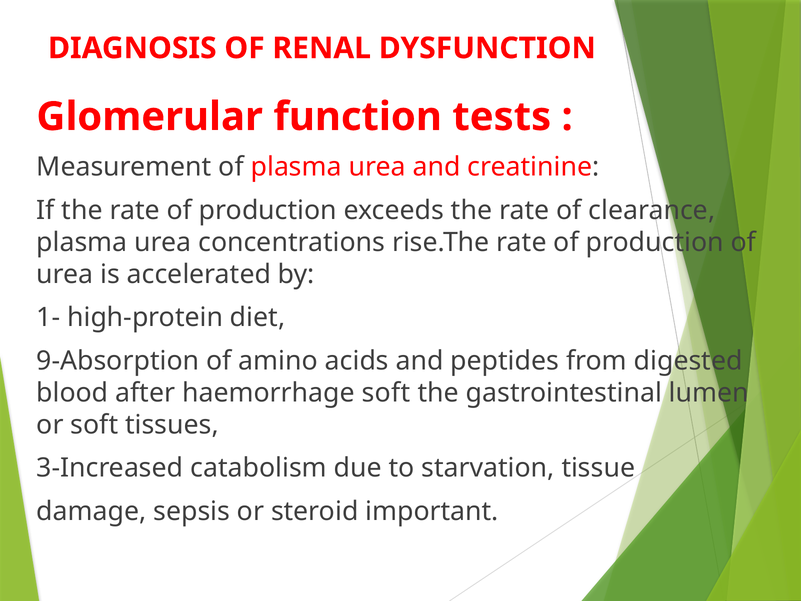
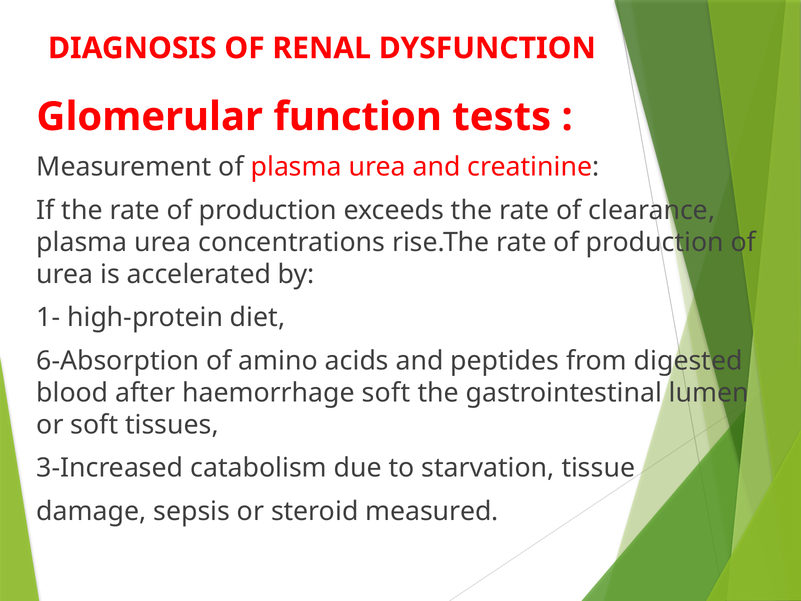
9-Absorption: 9-Absorption -> 6-Absorption
important: important -> measured
